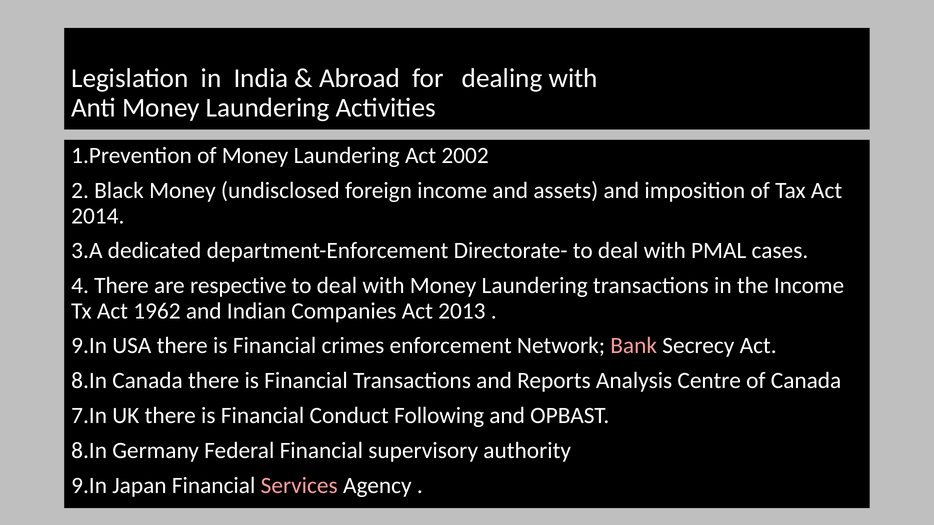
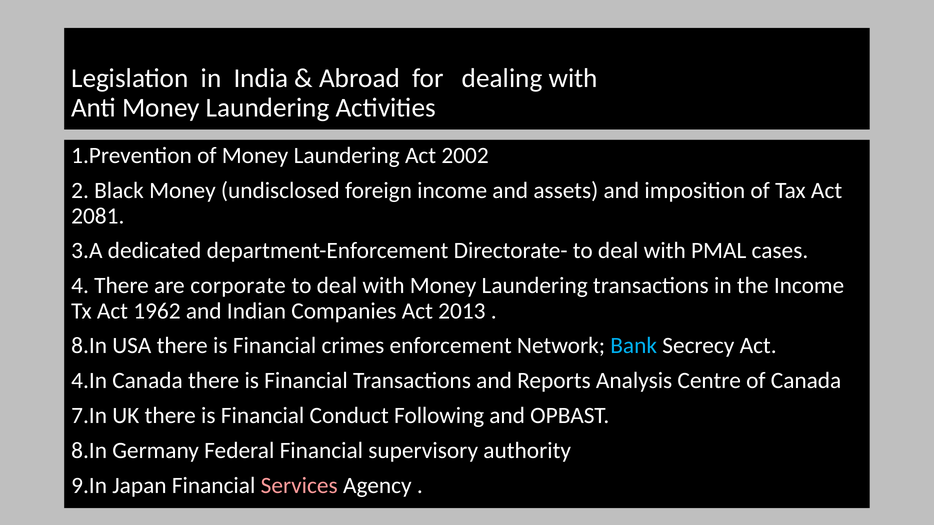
2014: 2014 -> 2081
respective: respective -> corporate
9.In at (89, 346): 9.In -> 8.In
Bank colour: pink -> light blue
8.In at (89, 381): 8.In -> 4.In
